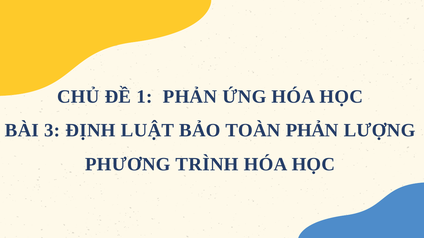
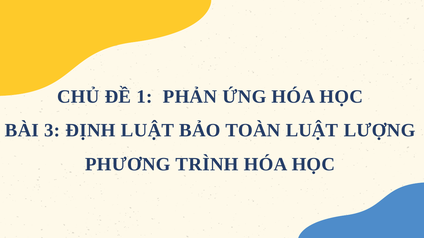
TOÀN PHẢN: PHẢN -> LUẬT
